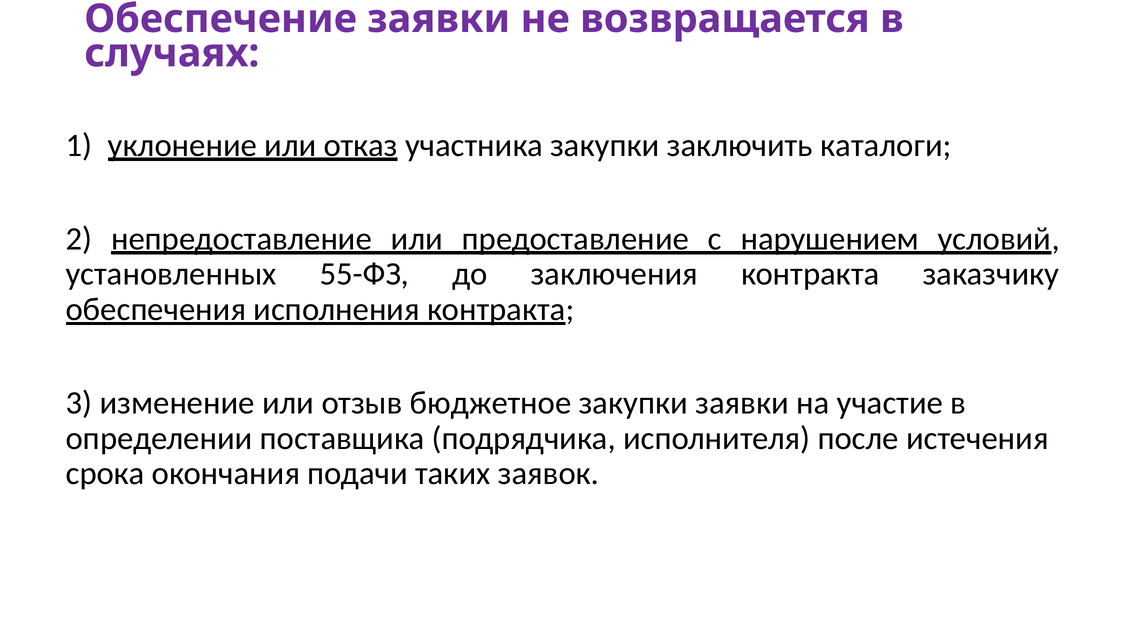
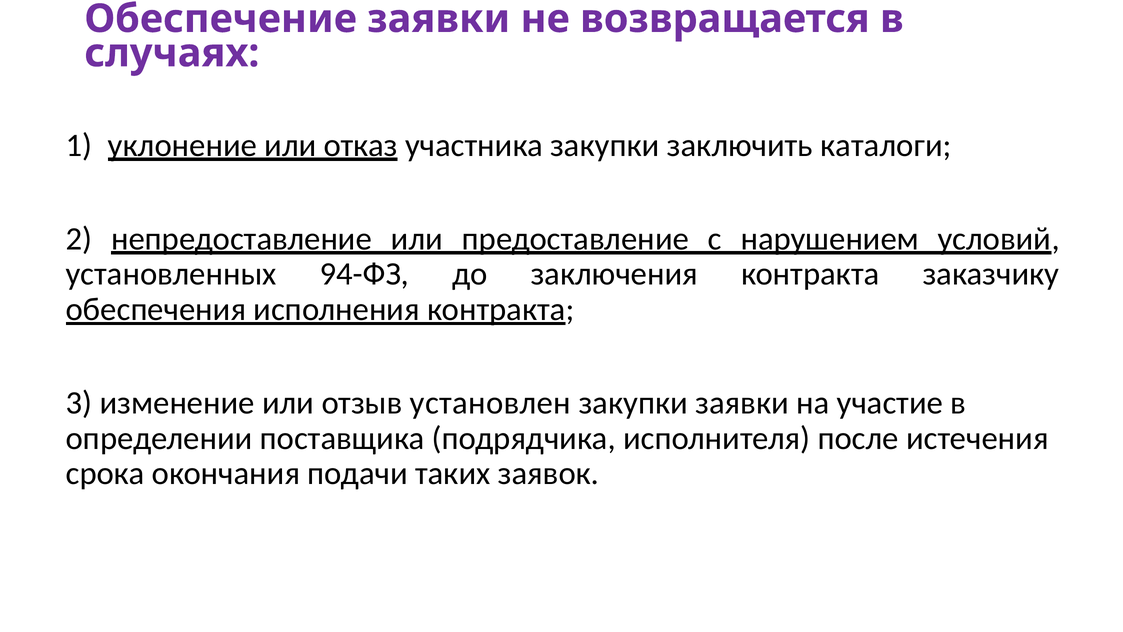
55-ФЗ: 55-ФЗ -> 94-ФЗ
бюджетное: бюджетное -> установлен
